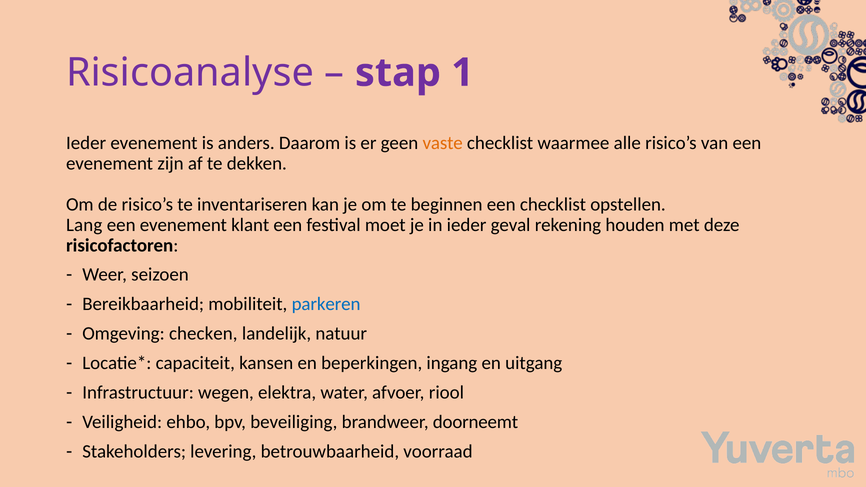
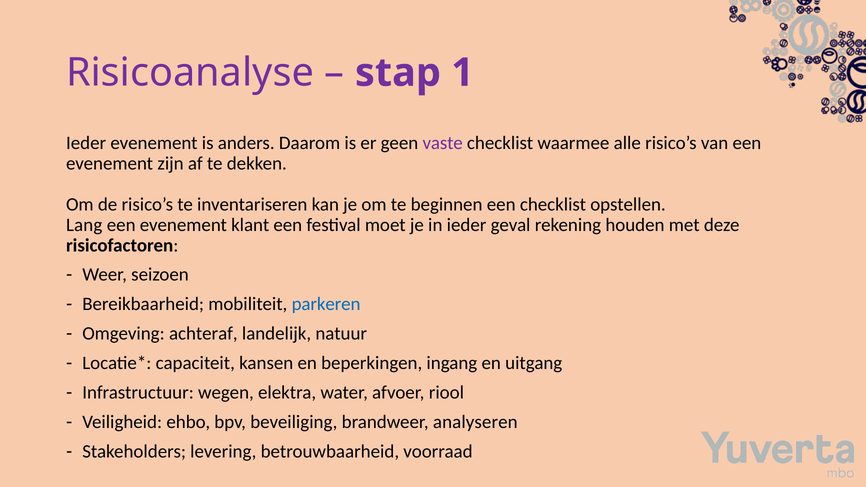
vaste colour: orange -> purple
checken: checken -> achteraf
doorneemt: doorneemt -> analyseren
